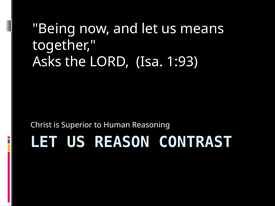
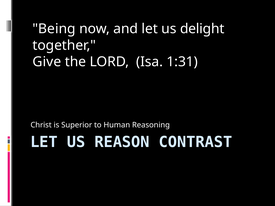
means: means -> delight
Asks: Asks -> Give
1:93: 1:93 -> 1:31
